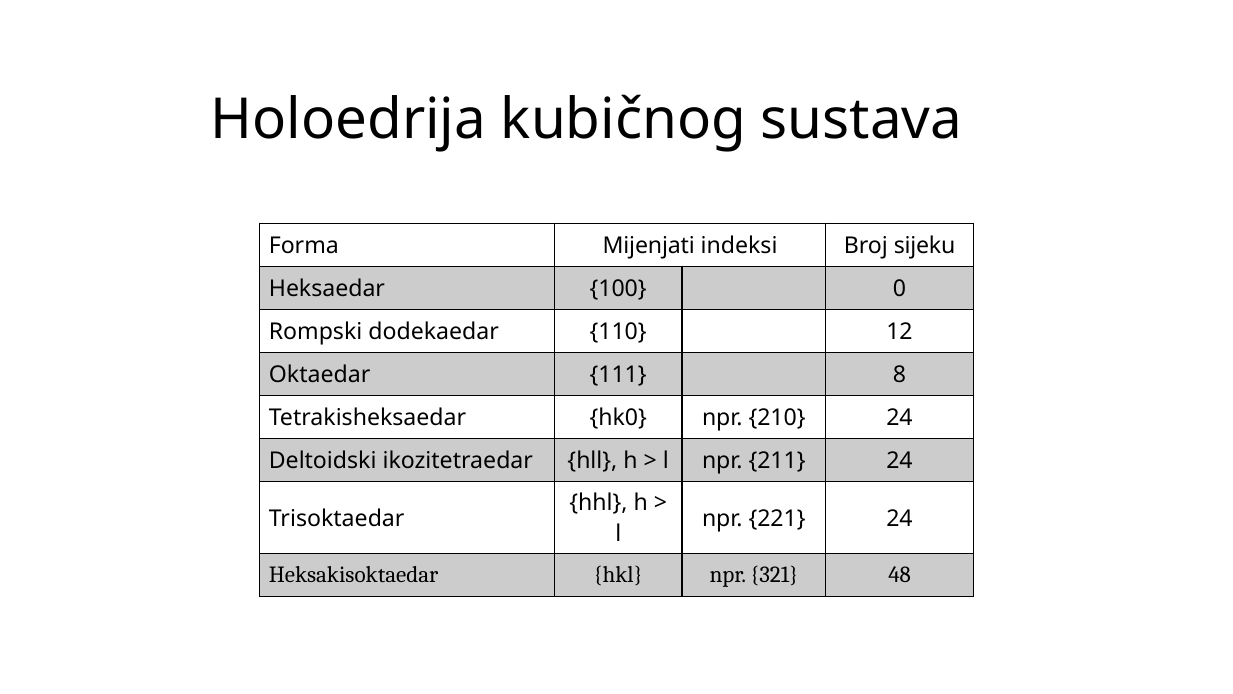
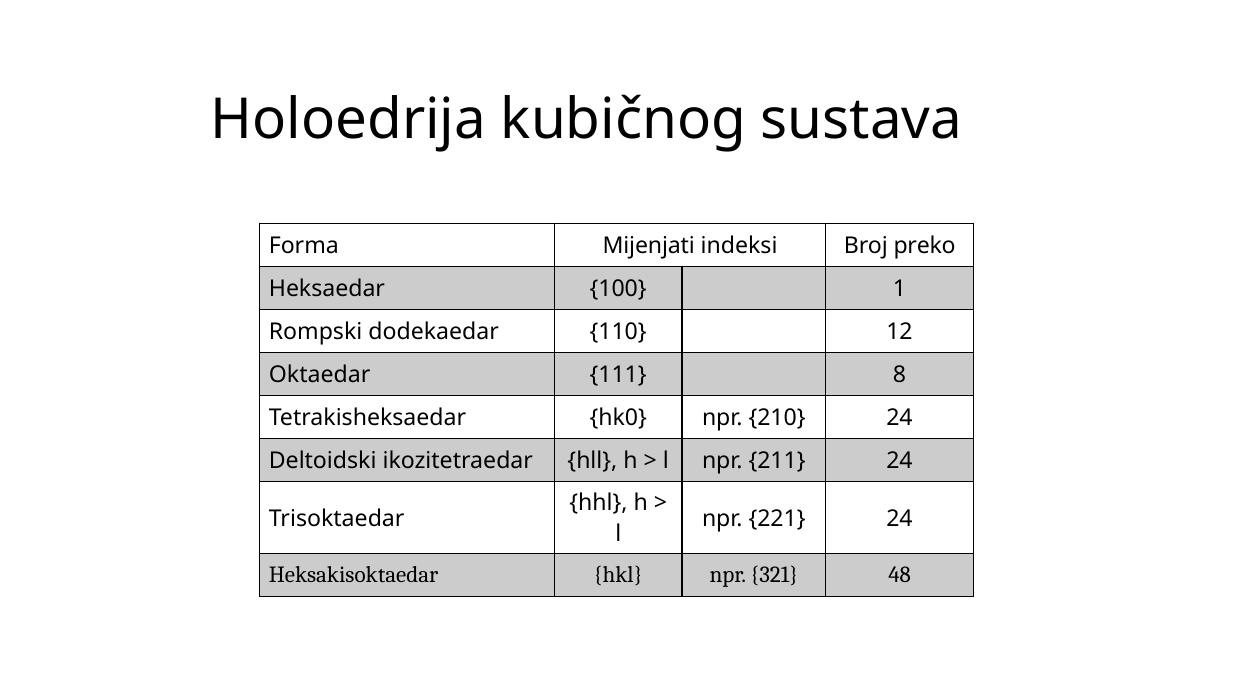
sijeku: sijeku -> preko
0: 0 -> 1
